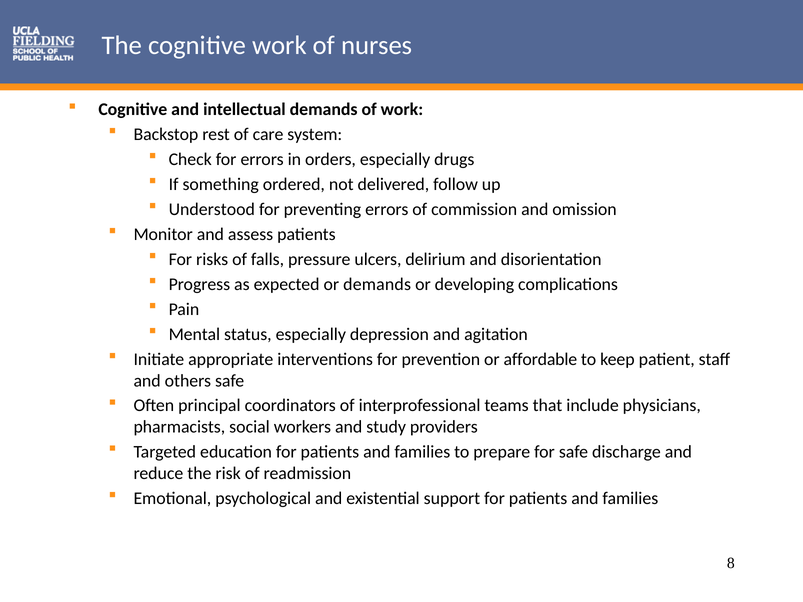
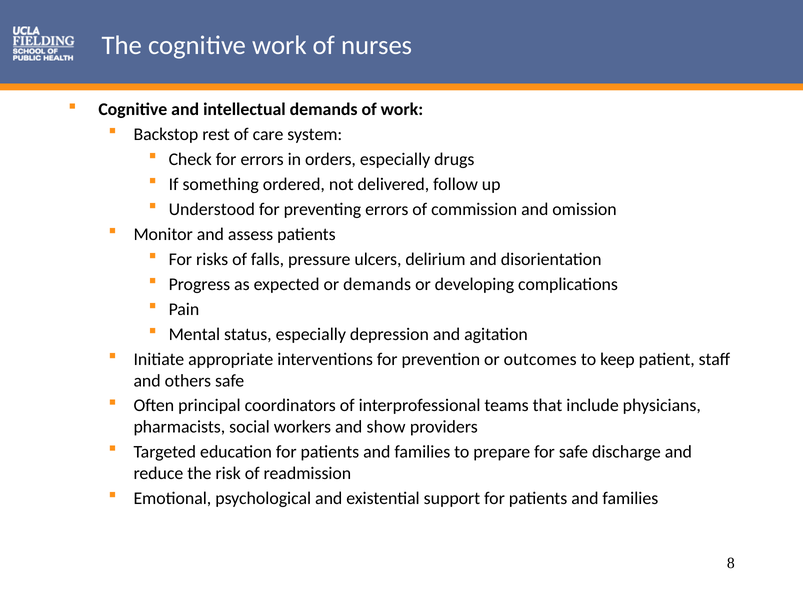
affordable: affordable -> outcomes
study: study -> show
